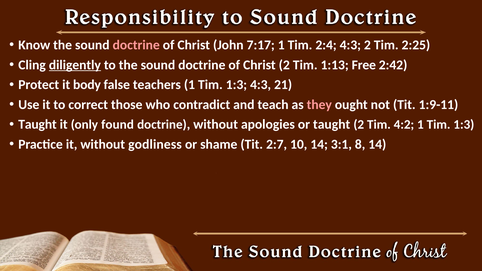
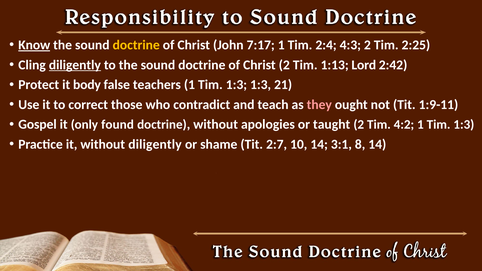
Know underline: none -> present
doctrine at (136, 45) colour: pink -> yellow
Free: Free -> Lord
1:3 4:3: 4:3 -> 1:3
Taught at (38, 125): Taught -> Gospel
without godliness: godliness -> diligently
